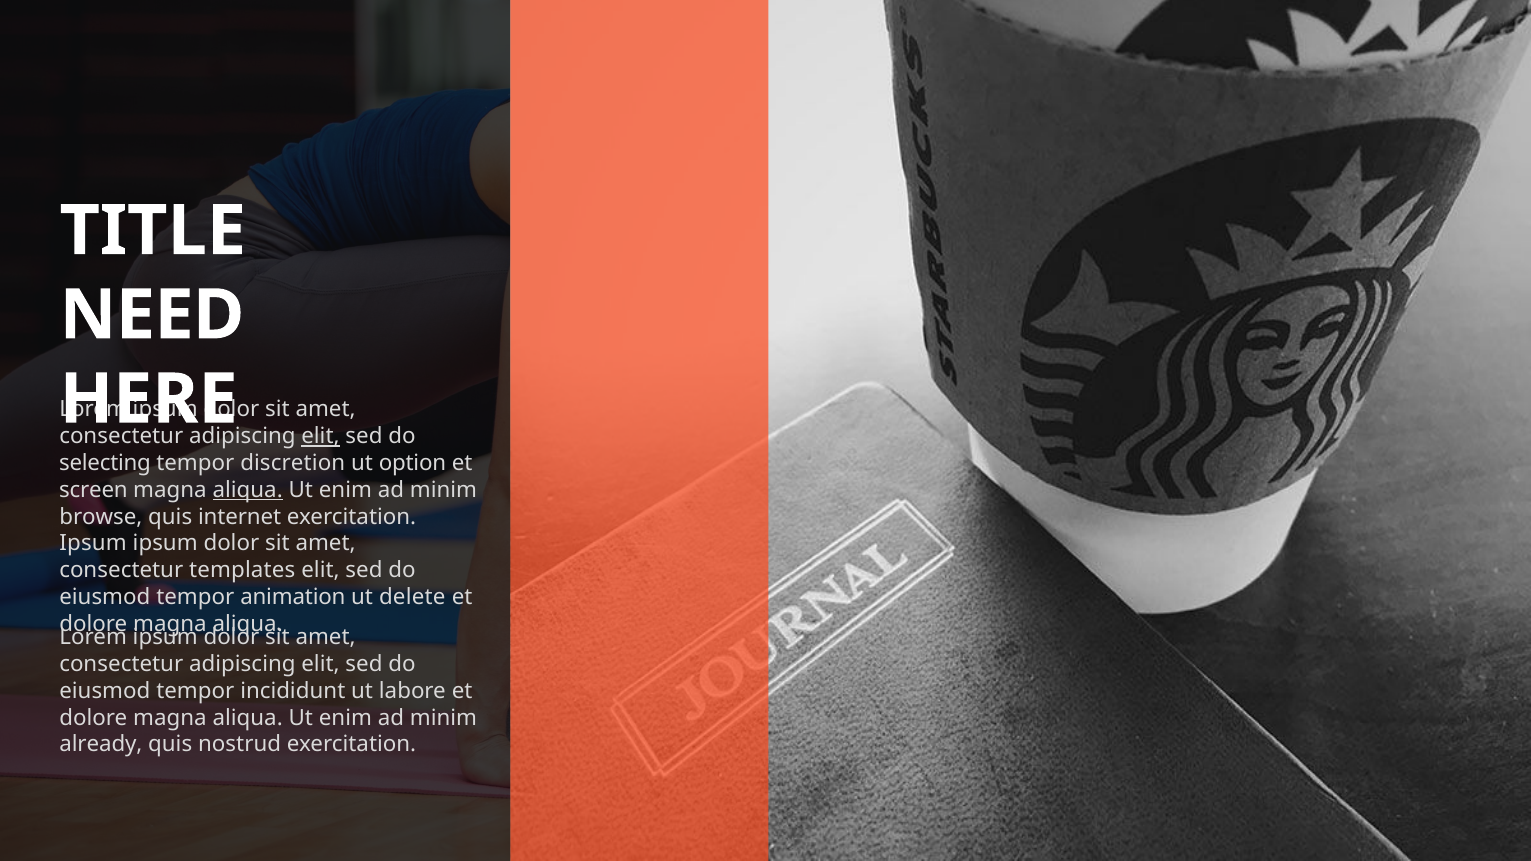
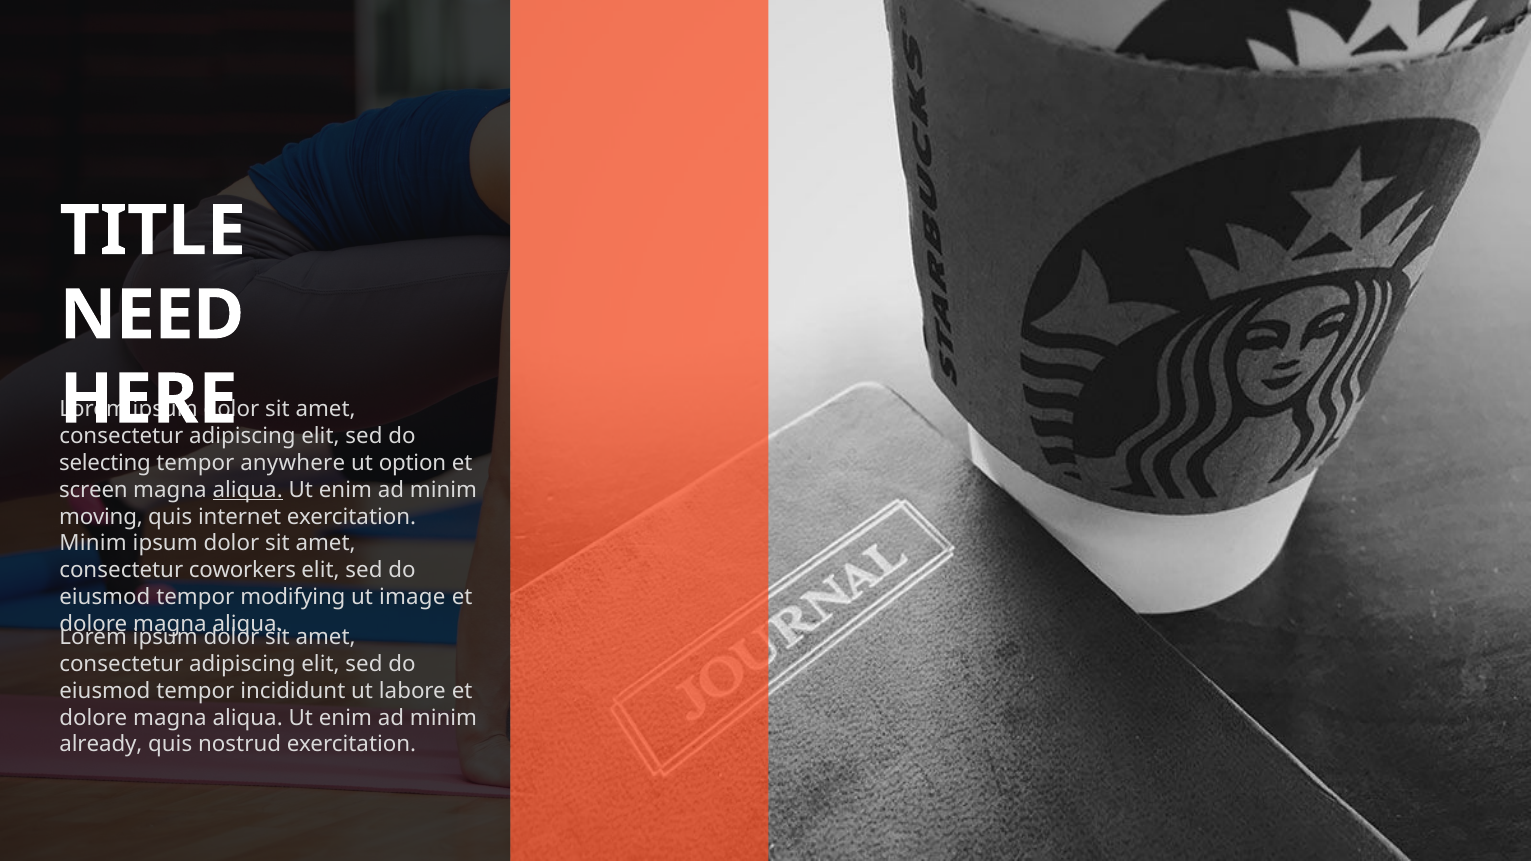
elit at (320, 436) underline: present -> none
discretion: discretion -> anywhere
browse: browse -> moving
Ipsum at (93, 544): Ipsum -> Minim
templates: templates -> coworkers
animation: animation -> modifying
delete: delete -> image
